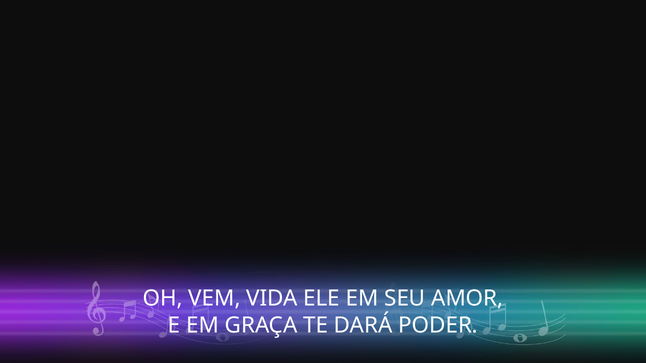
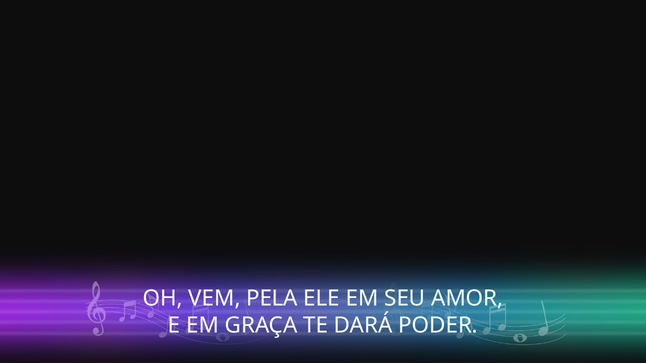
VIDA: VIDA -> PELA
